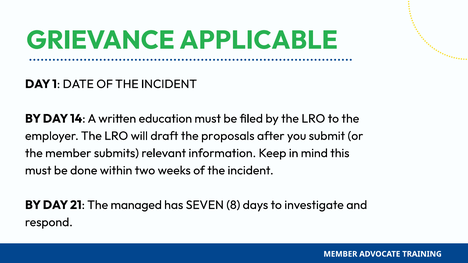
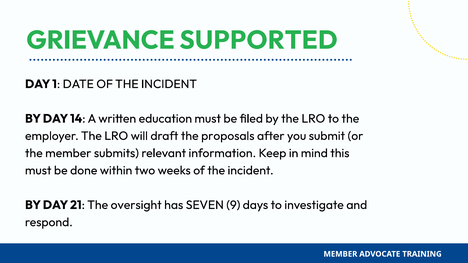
APPLICABLE: APPLICABLE -> SUPPORTED
managed: managed -> oversight
8: 8 -> 9
